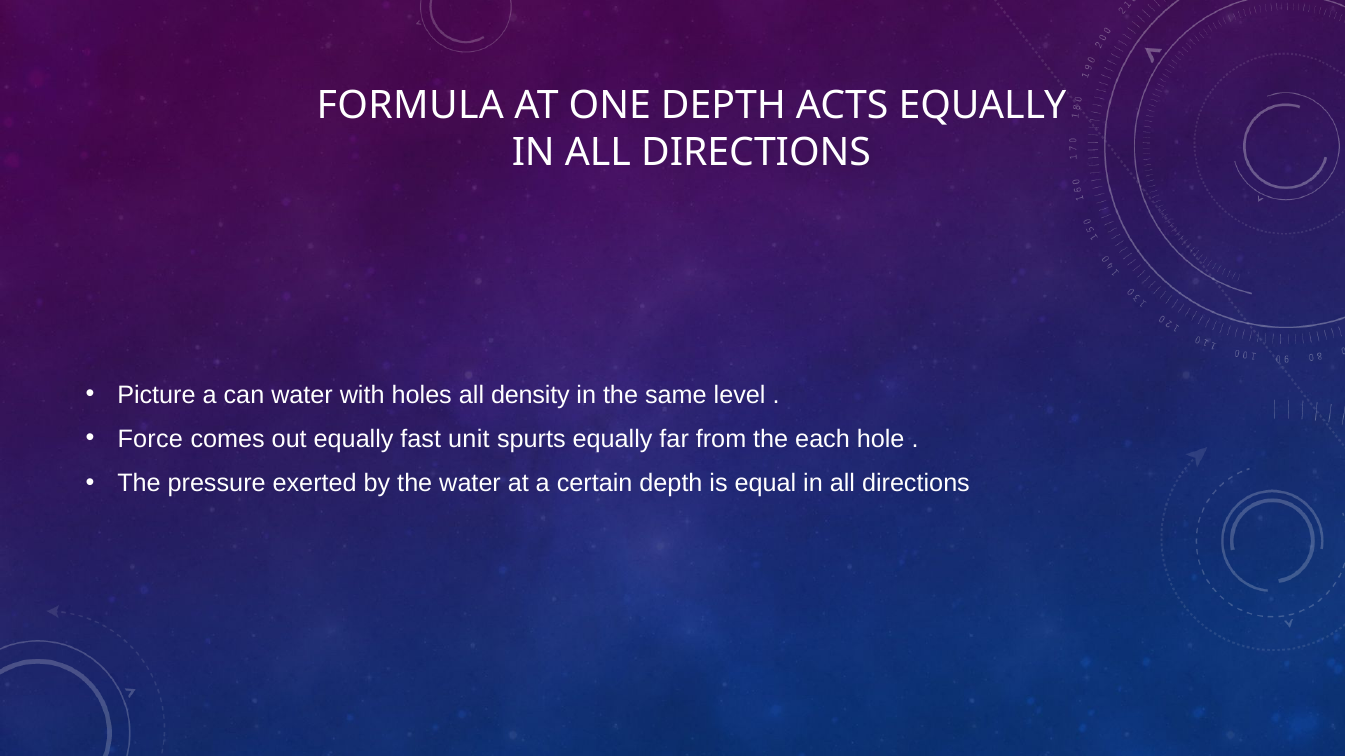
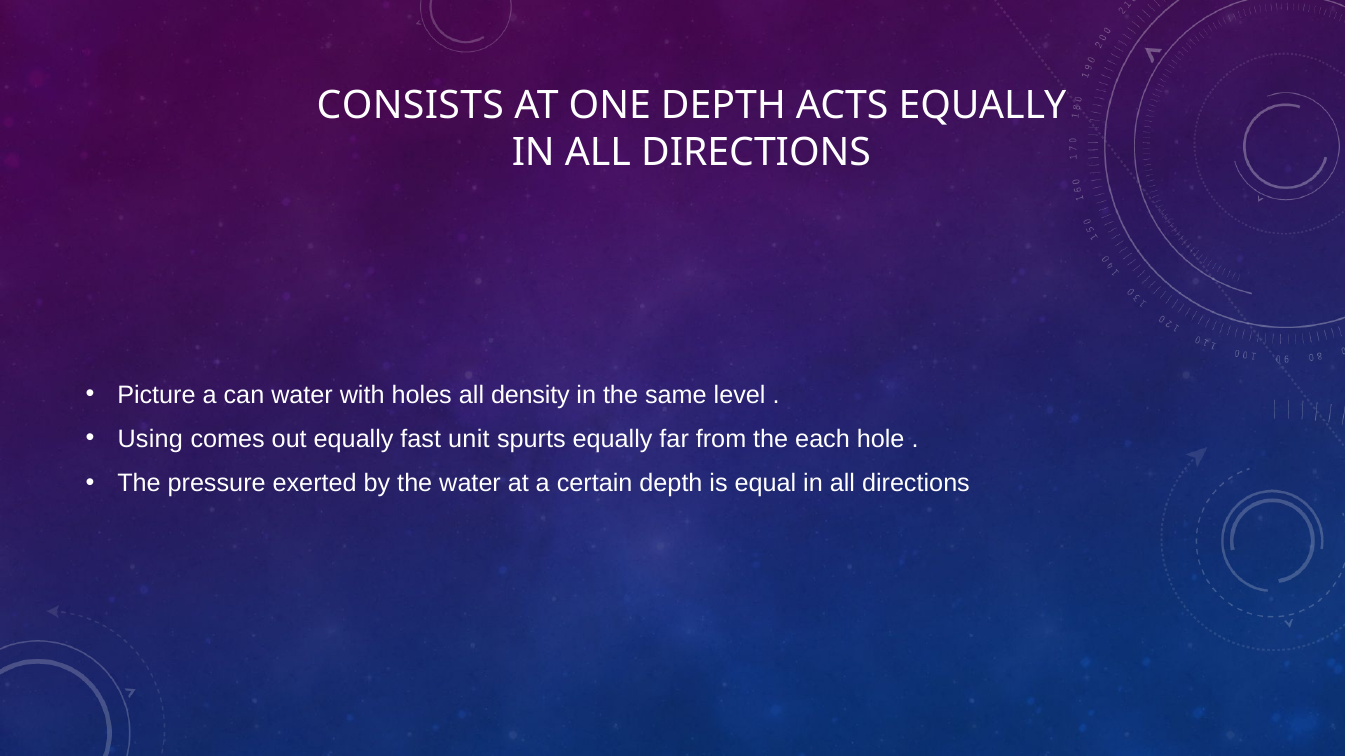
FORMULA: FORMULA -> CONSISTS
Force: Force -> Using
